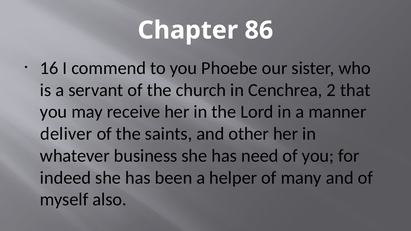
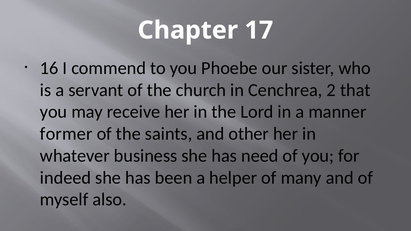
Chapter 86: 86 -> 17
deliver: deliver -> former
